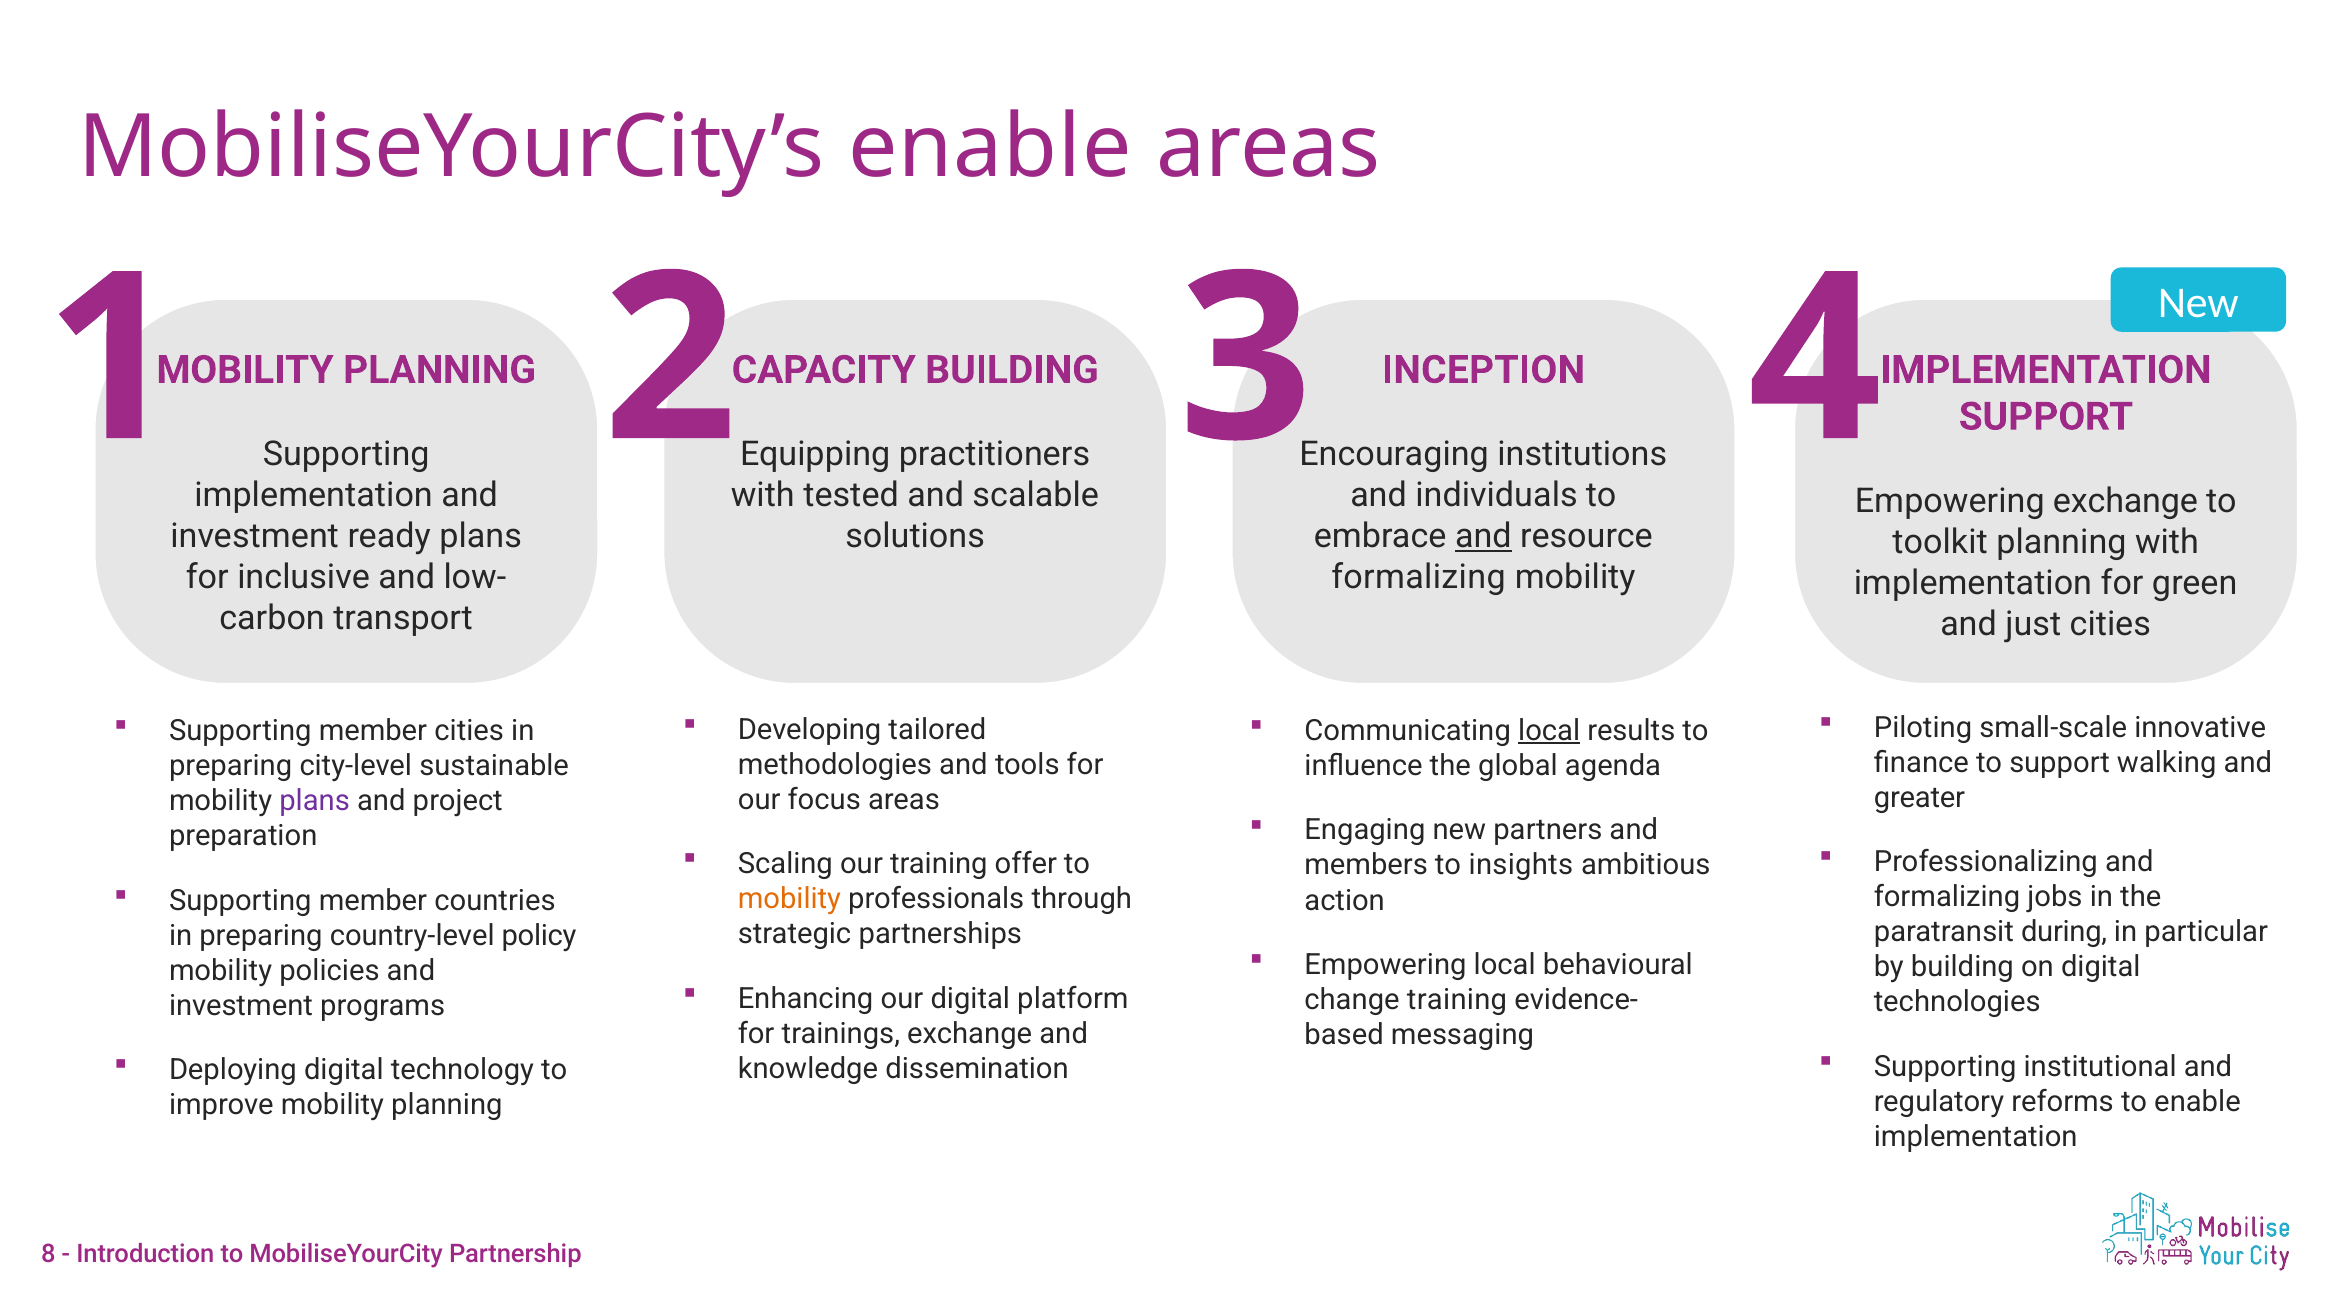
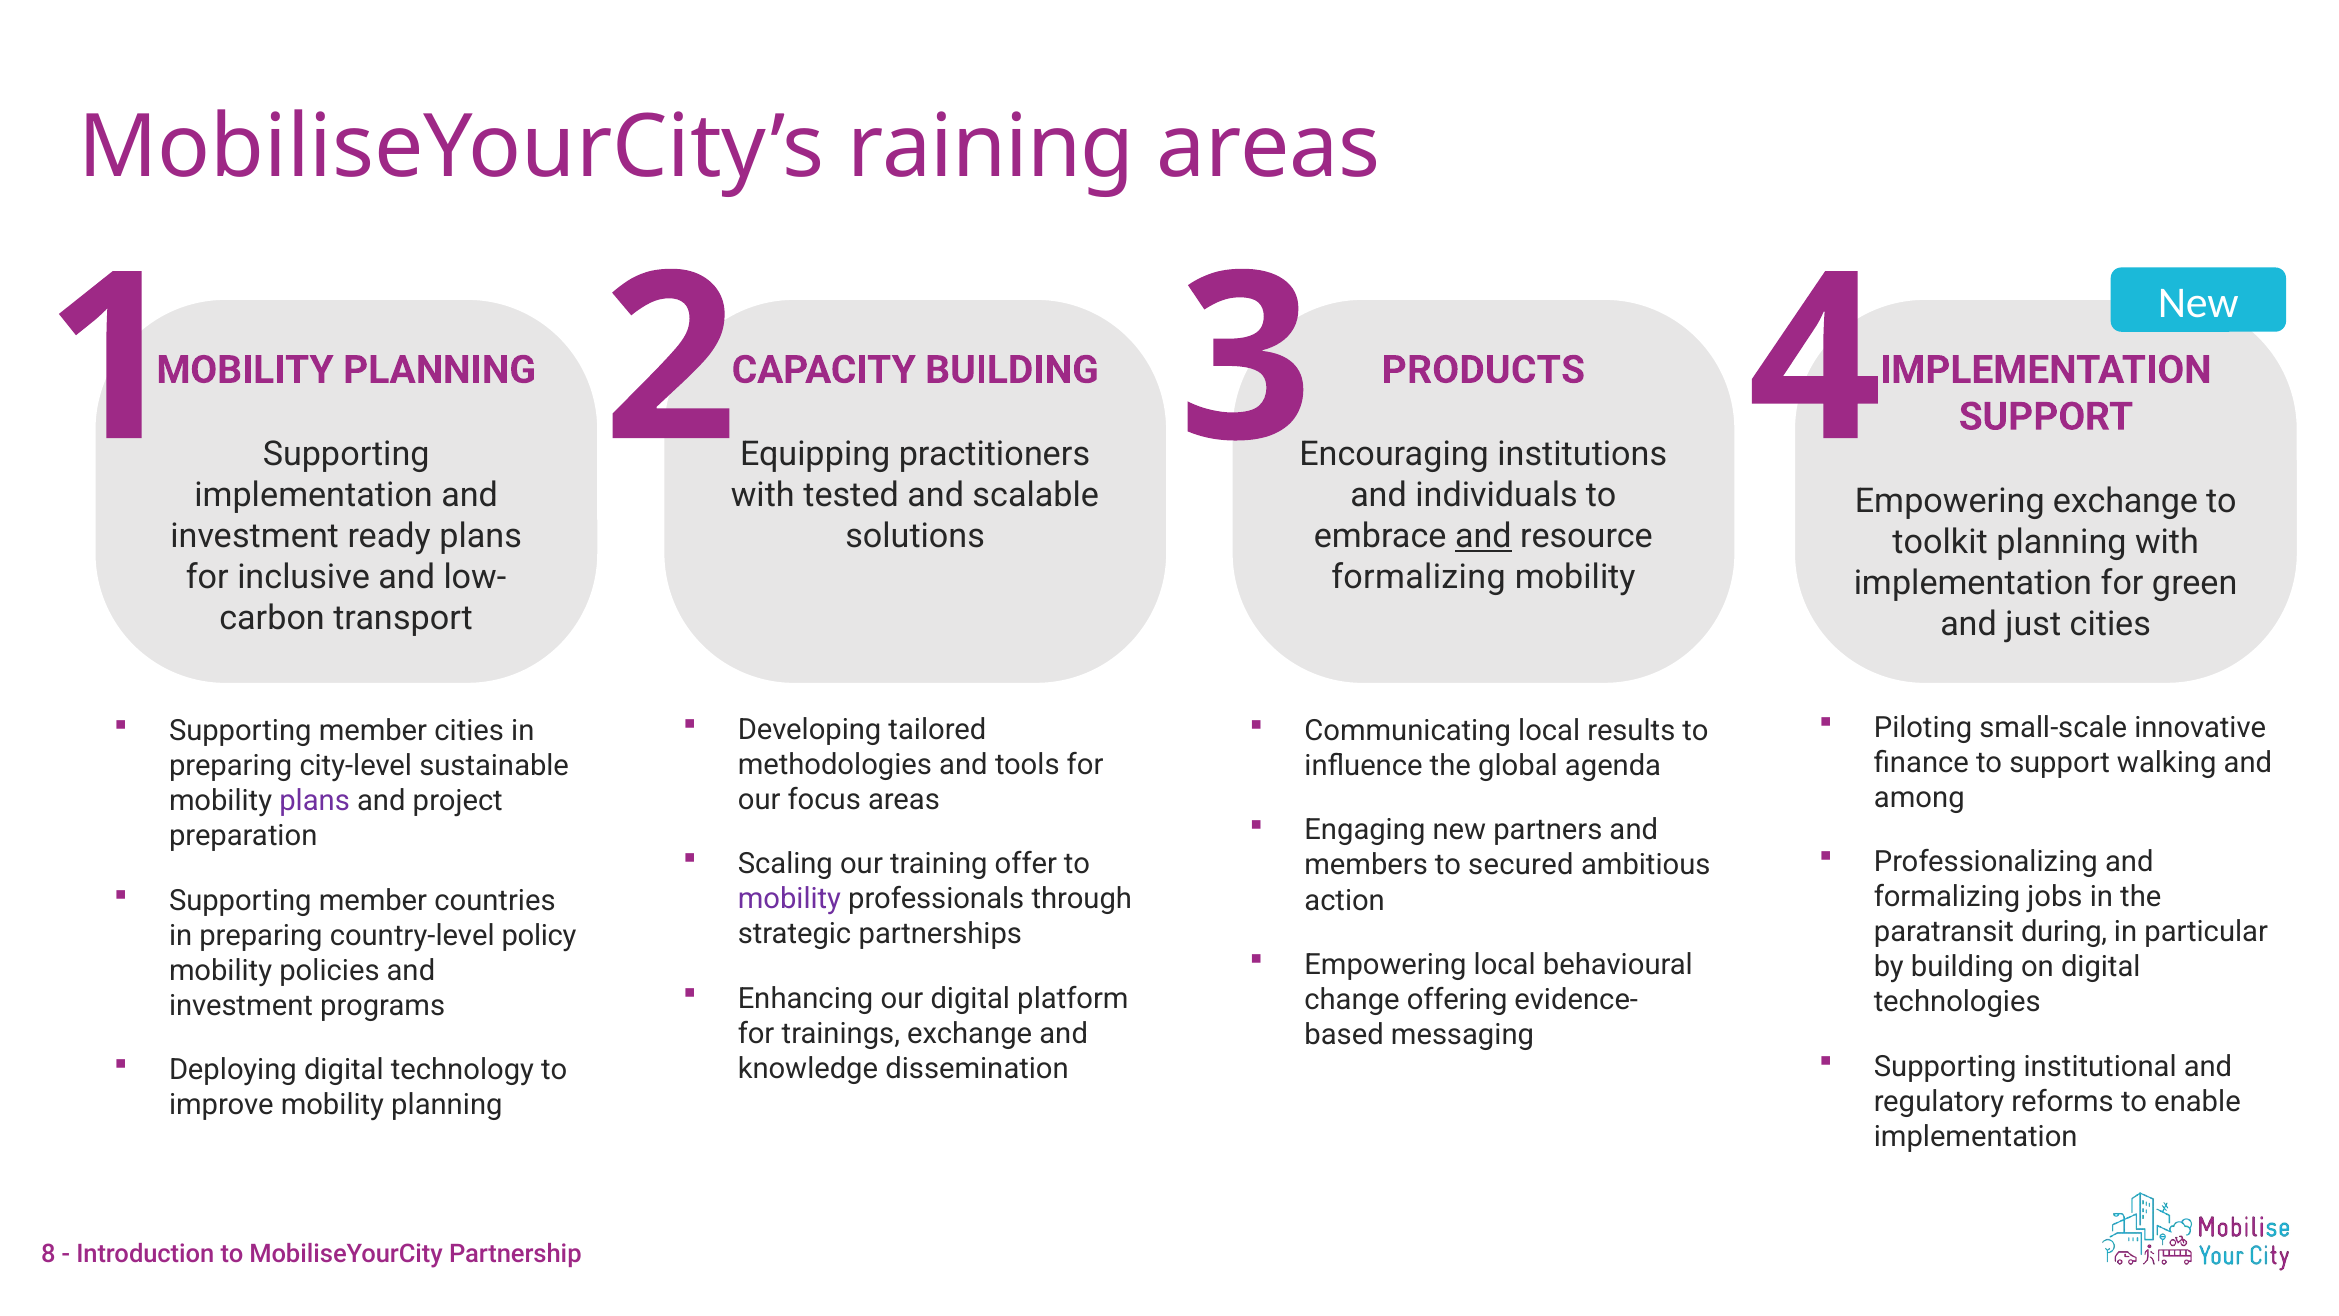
MobiliseYourCity’s enable: enable -> raining
INCEPTION: INCEPTION -> PRODUCTS
local at (1549, 731) underline: present -> none
greater: greater -> among
insights: insights -> secured
mobility at (789, 899) colour: orange -> purple
change training: training -> offering
